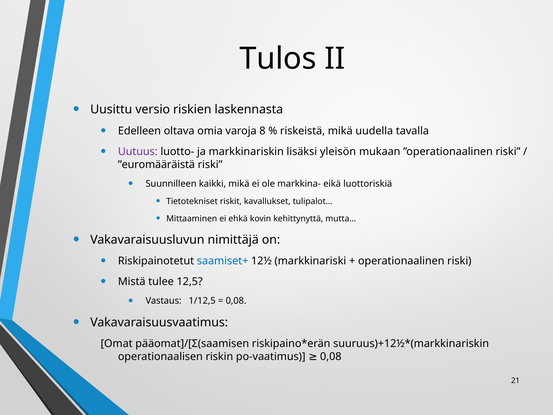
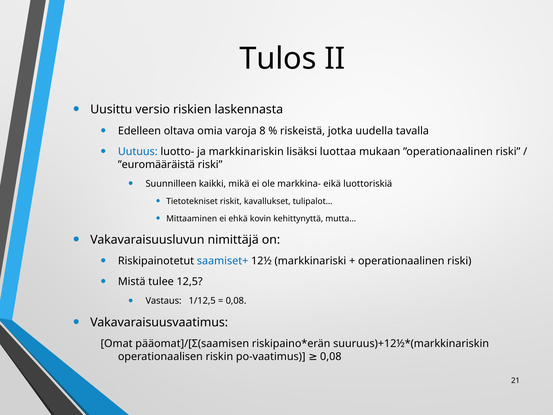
riskeistä mikä: mikä -> jotka
Uutuus colour: purple -> blue
yleisön: yleisön -> luottaa
